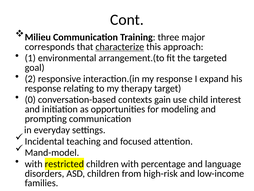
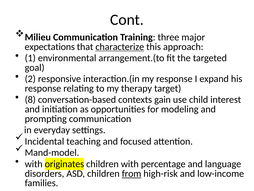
corresponds: corresponds -> expectations
0: 0 -> 8
restricted: restricted -> originates
from underline: none -> present
